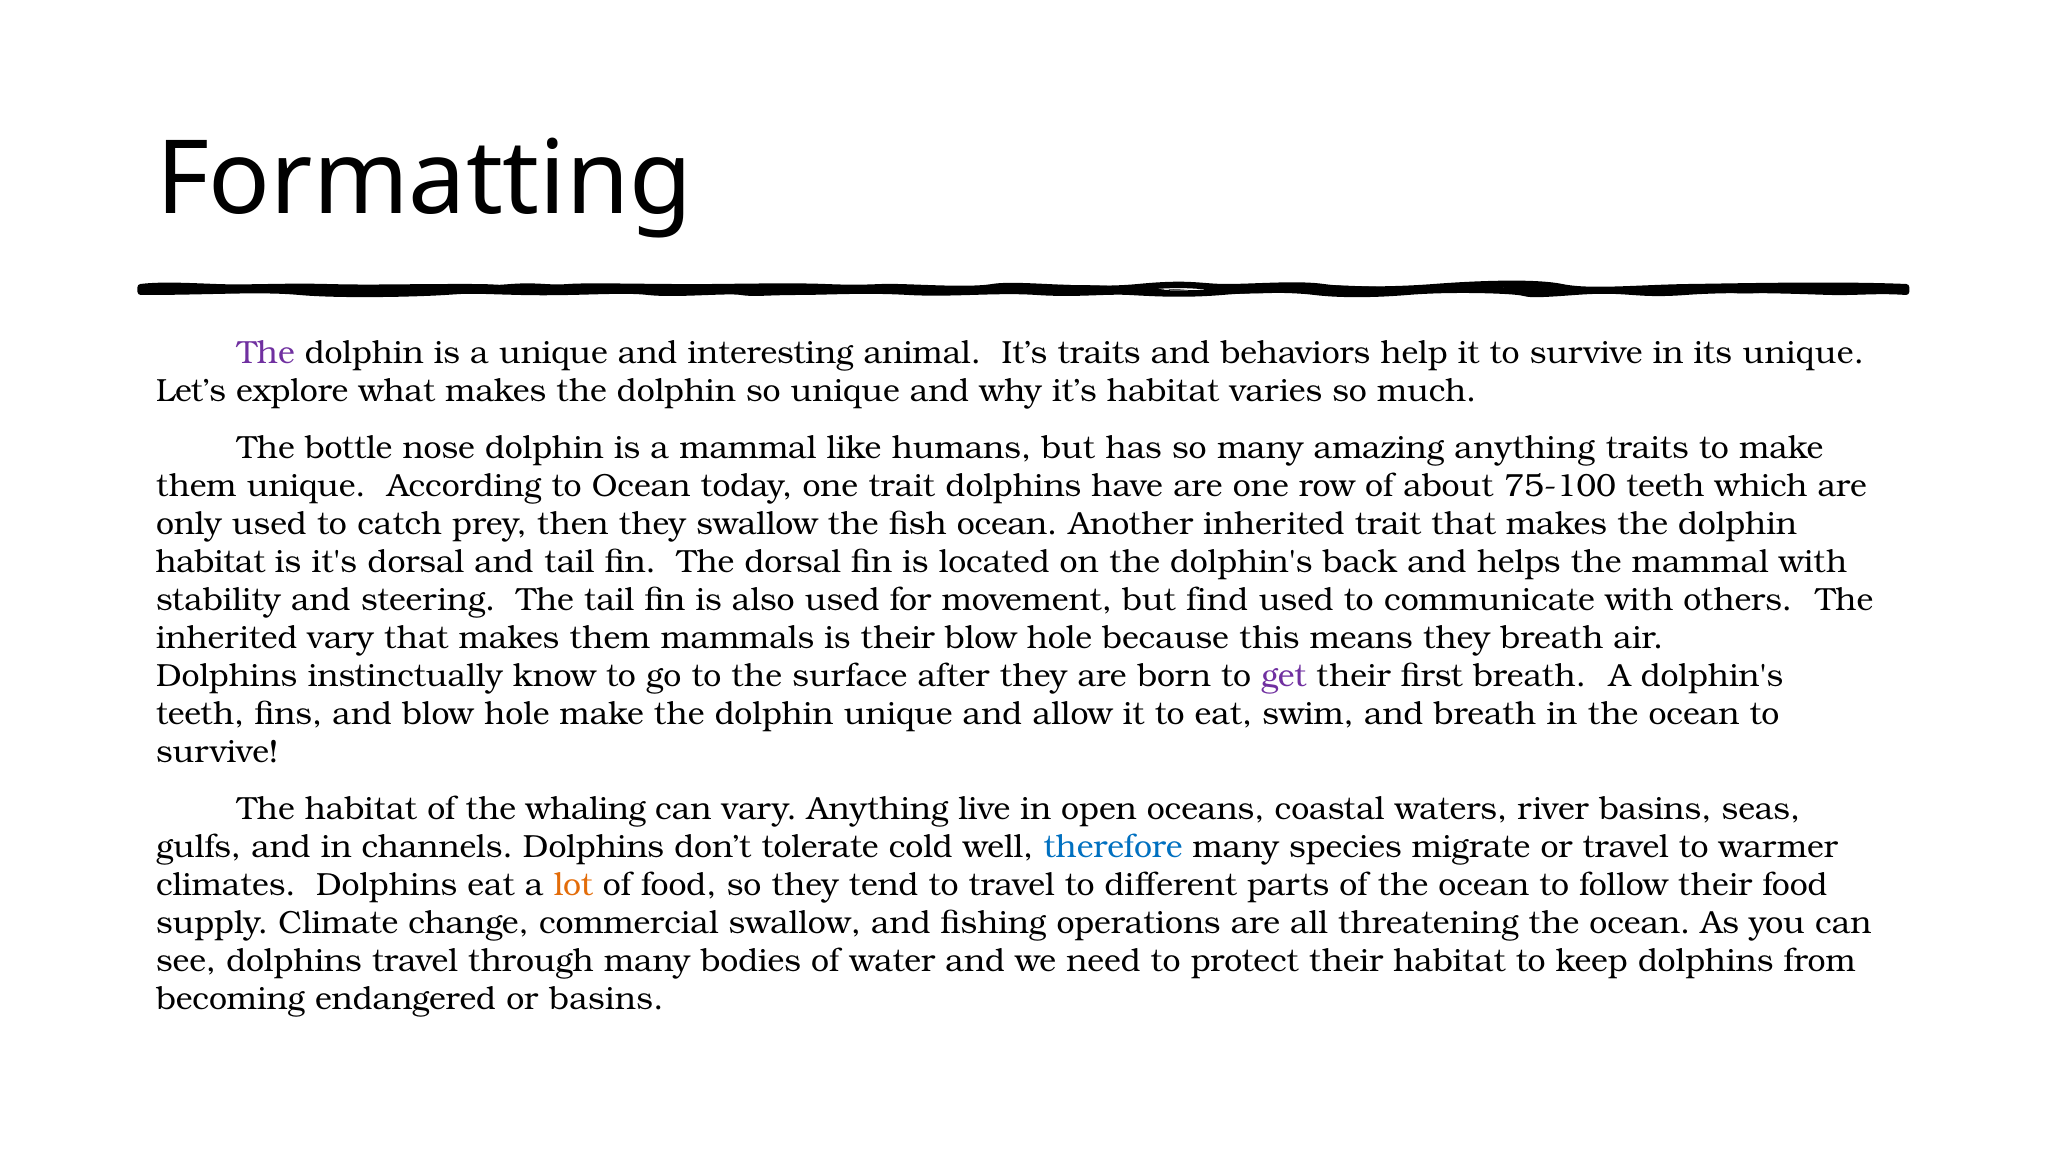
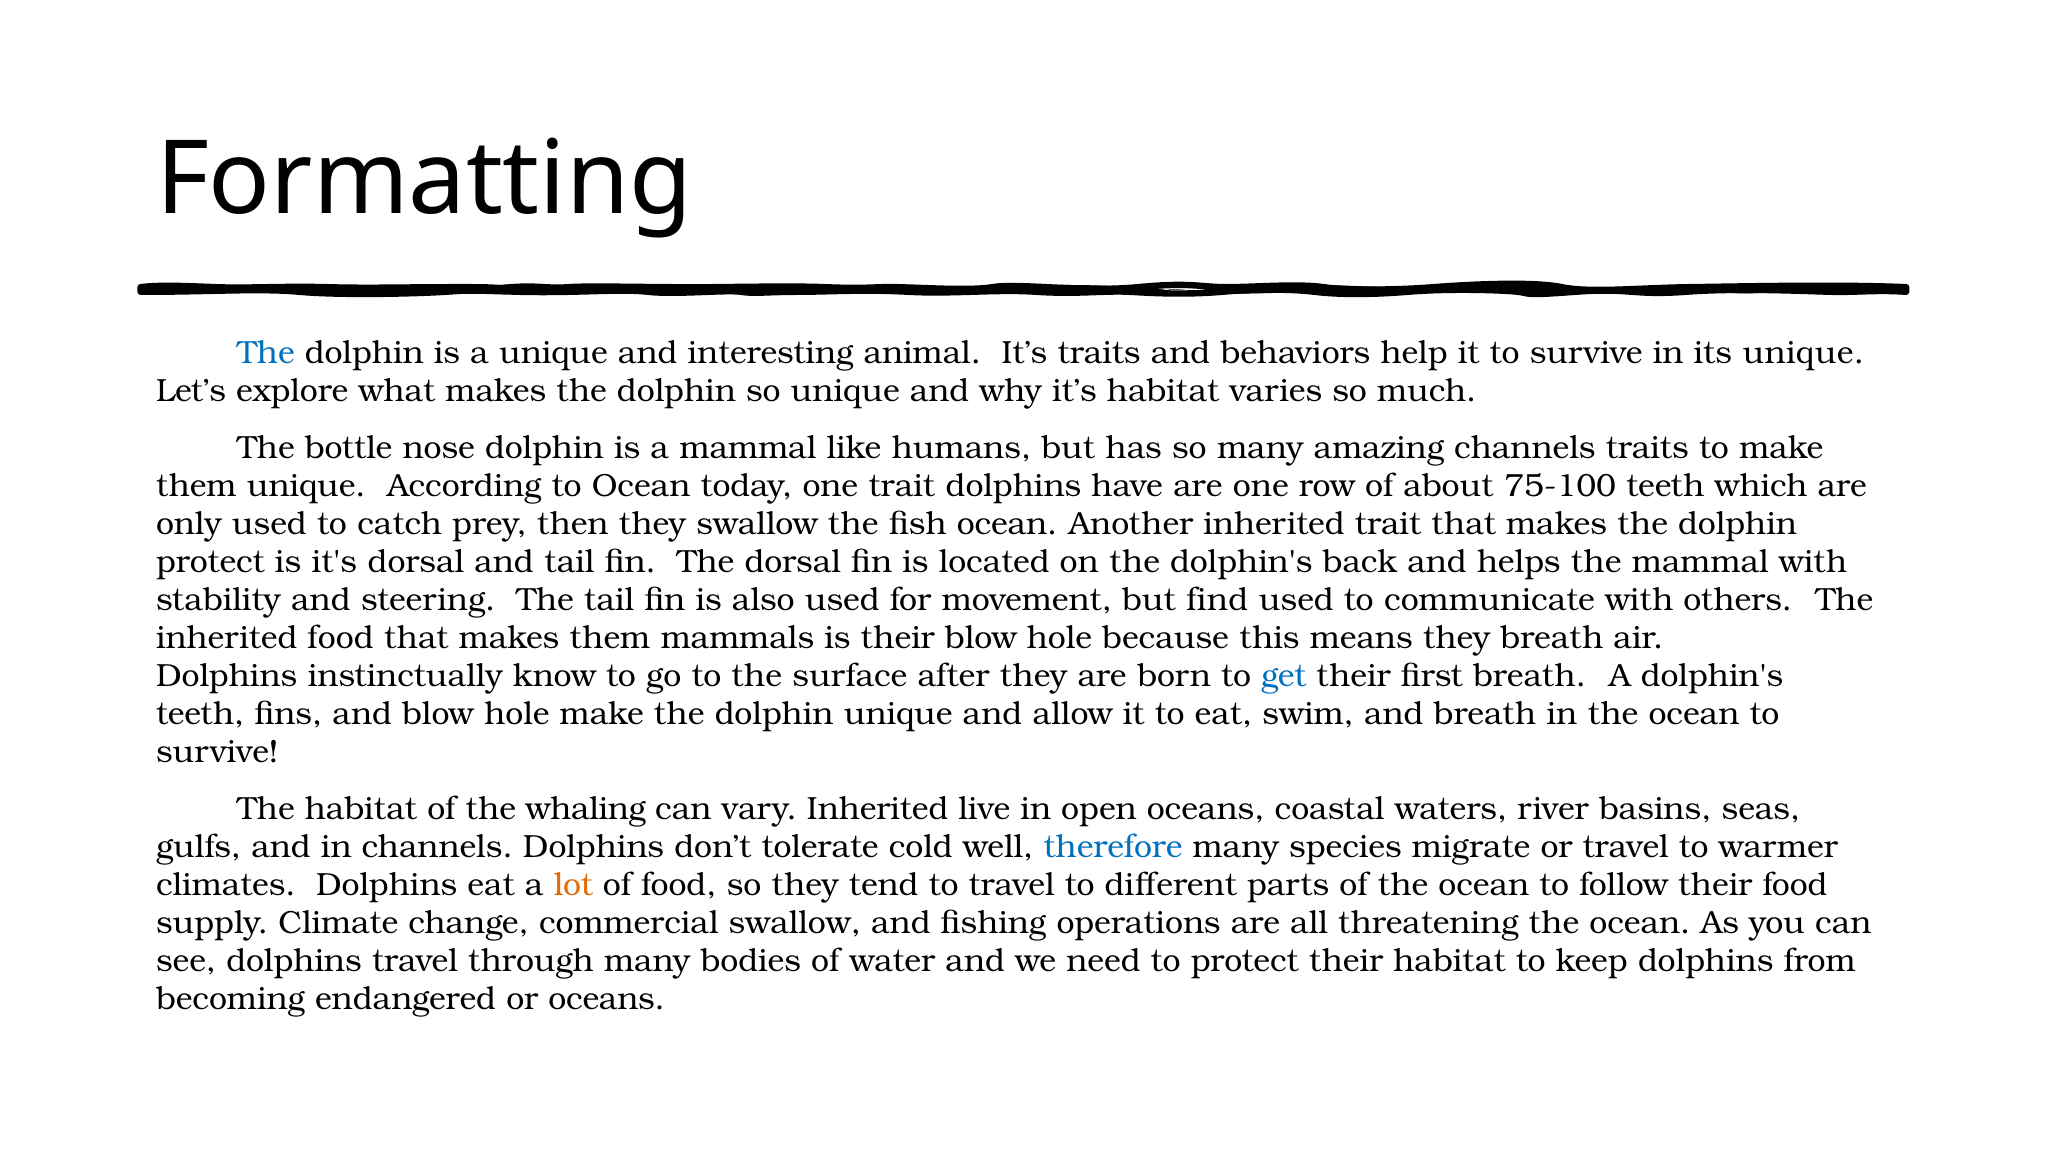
The at (266, 353) colour: purple -> blue
amazing anything: anything -> channels
habitat at (211, 562): habitat -> protect
inherited vary: vary -> food
get colour: purple -> blue
vary Anything: Anything -> Inherited
or basins: basins -> oceans
